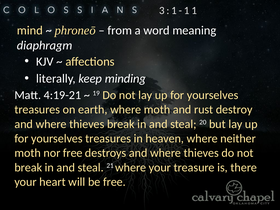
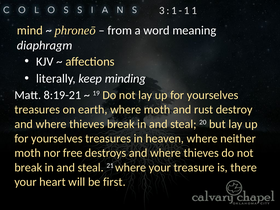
4:19-21: 4:19-21 -> 8:19-21
be free: free -> first
